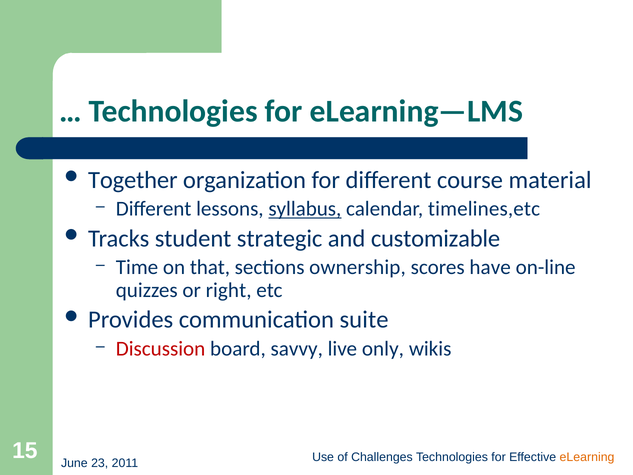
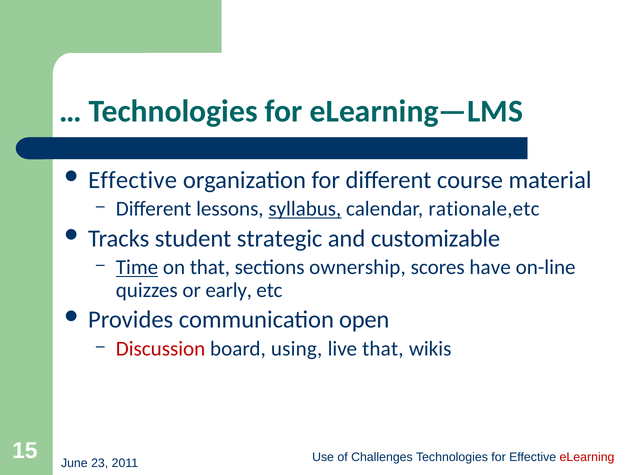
Together at (133, 180): Together -> Effective
timelines,etc: timelines,etc -> rationale,etc
Time underline: none -> present
right: right -> early
suite: suite -> open
savvy: savvy -> using
live only: only -> that
eLearning colour: orange -> red
